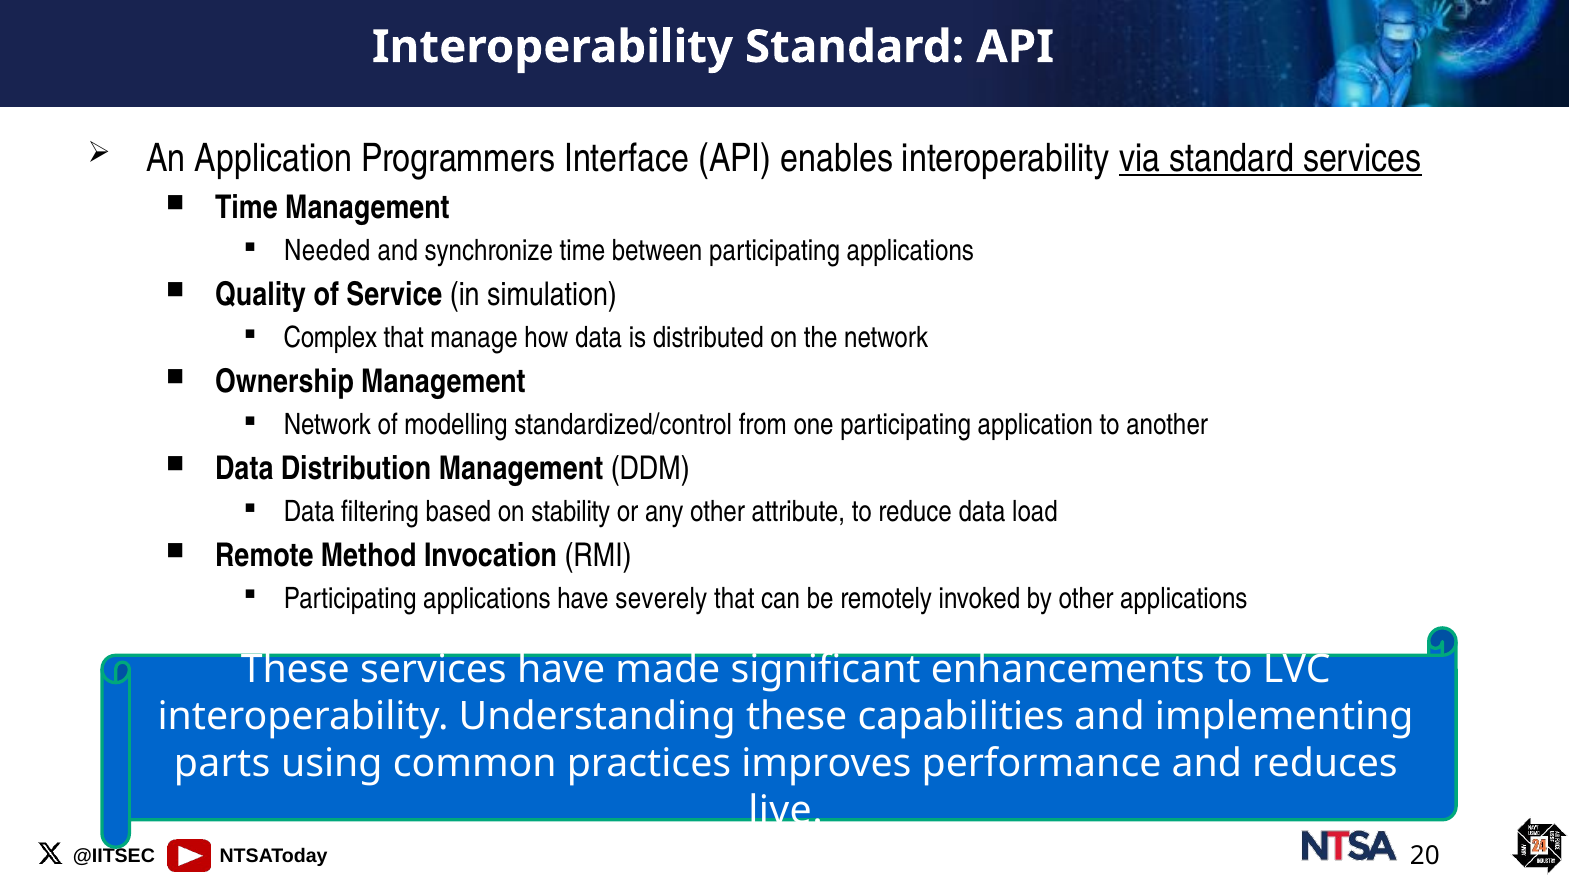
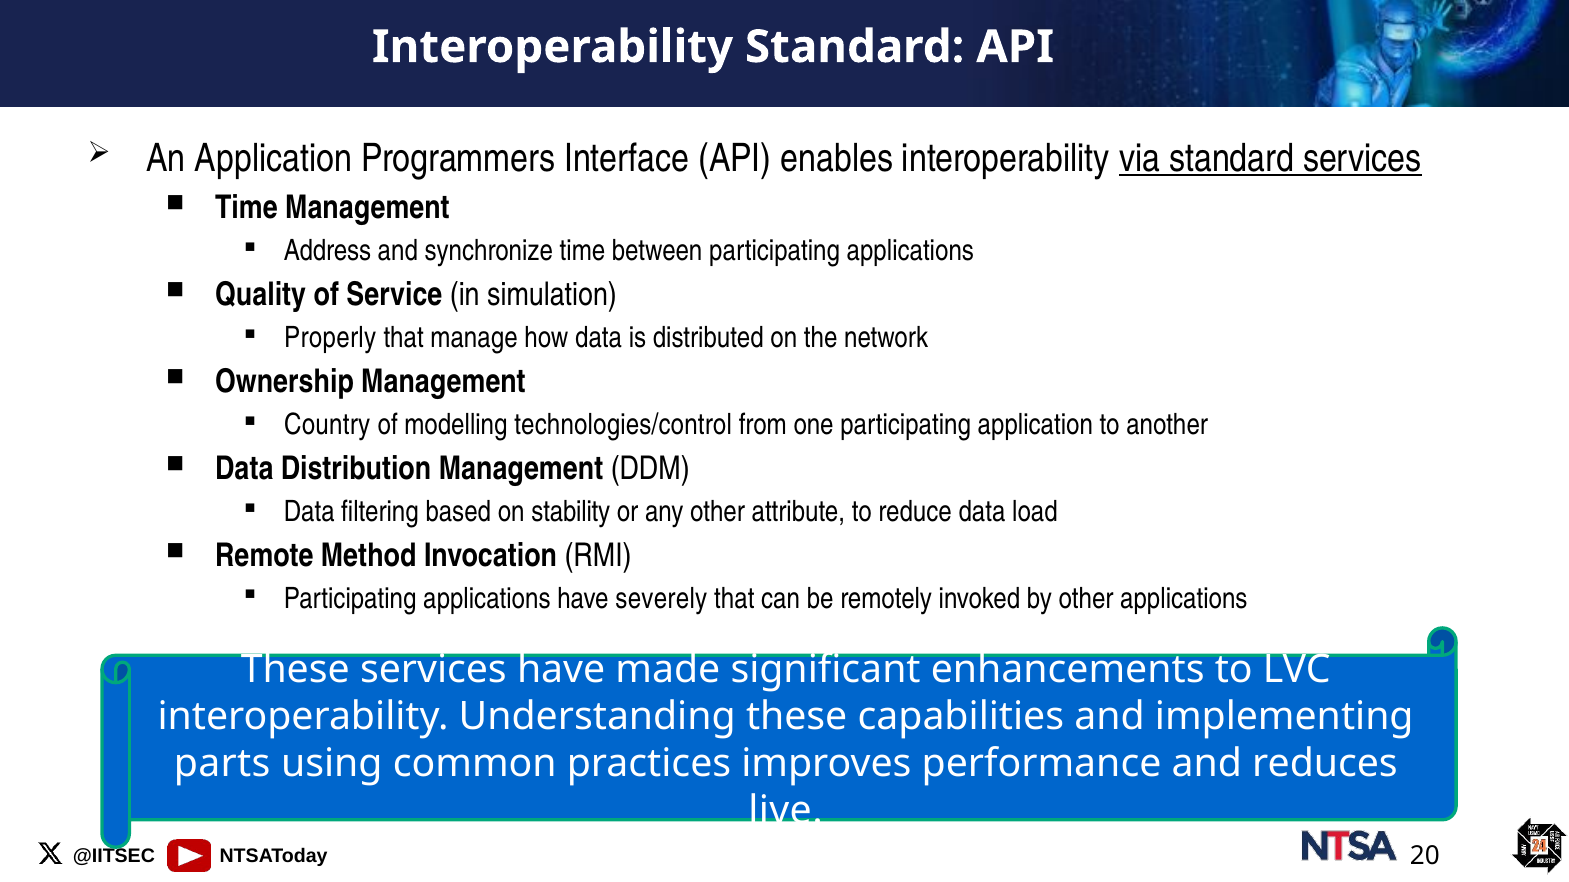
Needed: Needed -> Address
Complex: Complex -> Properly
Network at (327, 425): Network -> Country
standardized/control: standardized/control -> technologies/control
